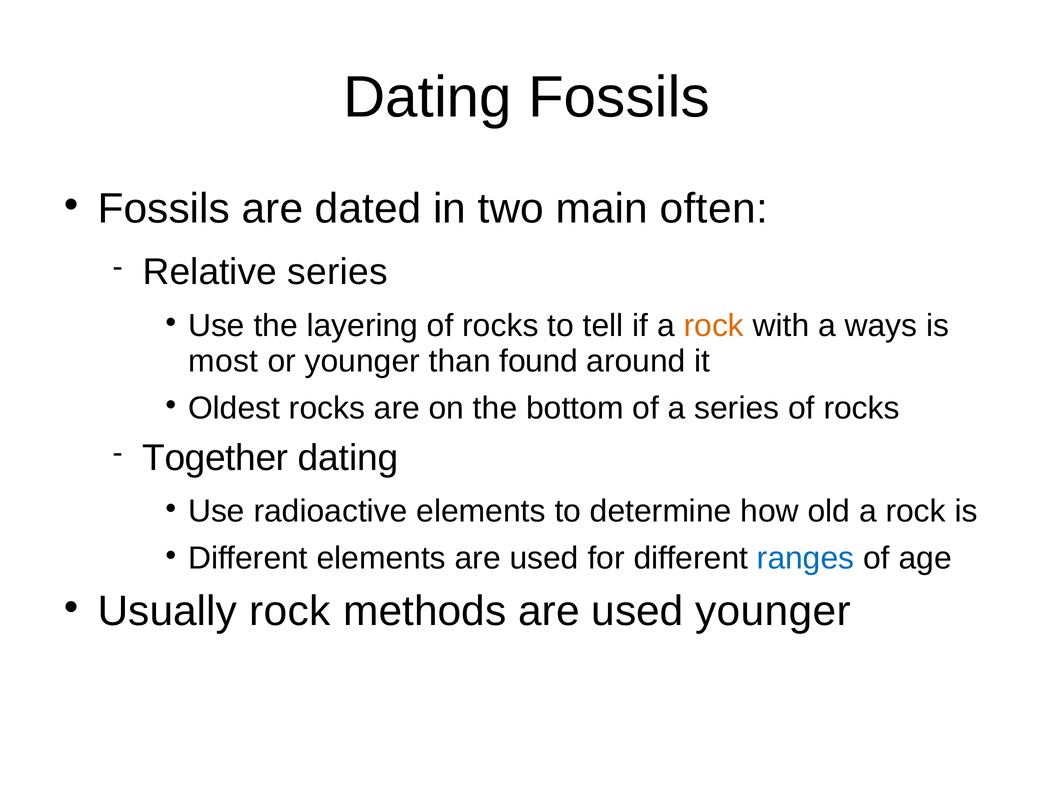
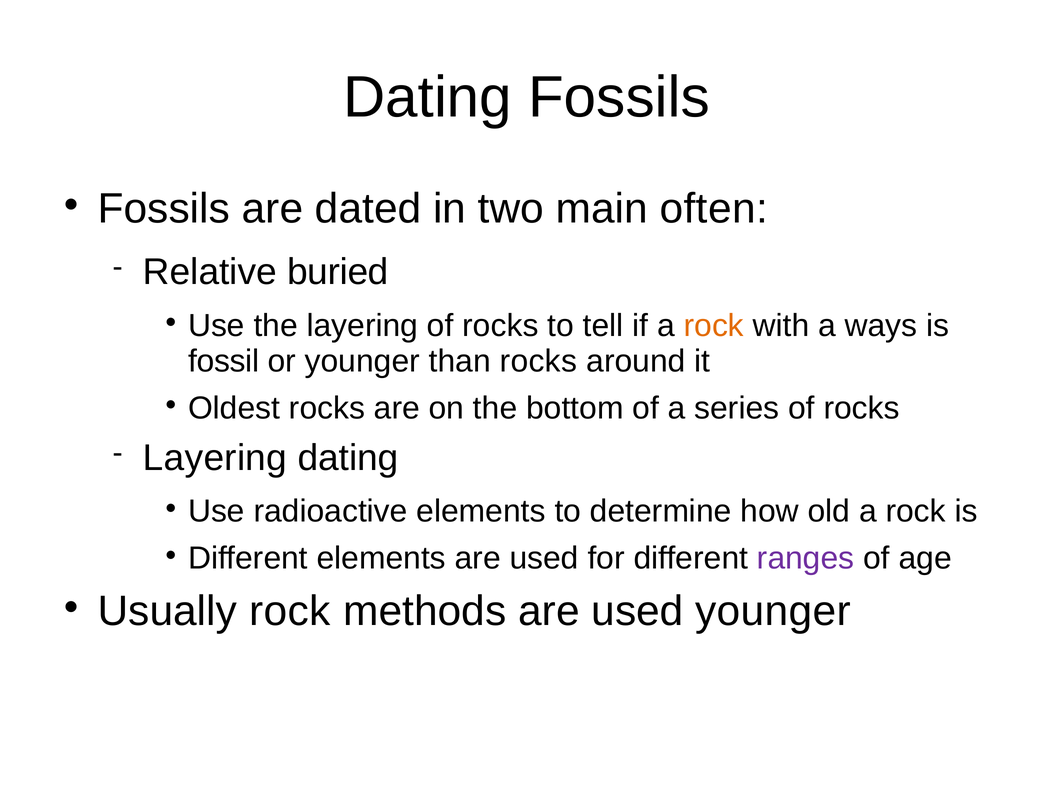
Relative series: series -> buried
most: most -> fossil
than found: found -> rocks
Together at (215, 458): Together -> Layering
ranges colour: blue -> purple
